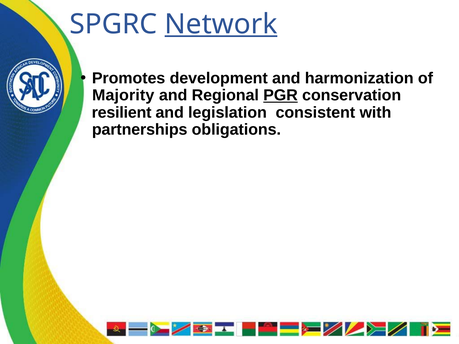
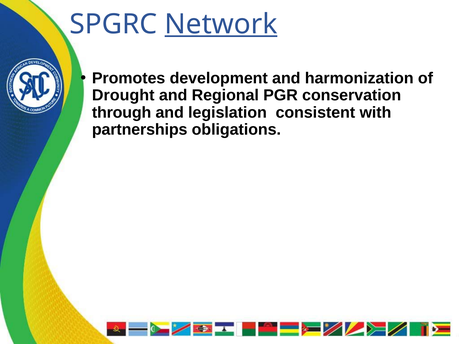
Majority: Majority -> Drought
PGR underline: present -> none
resilient: resilient -> through
